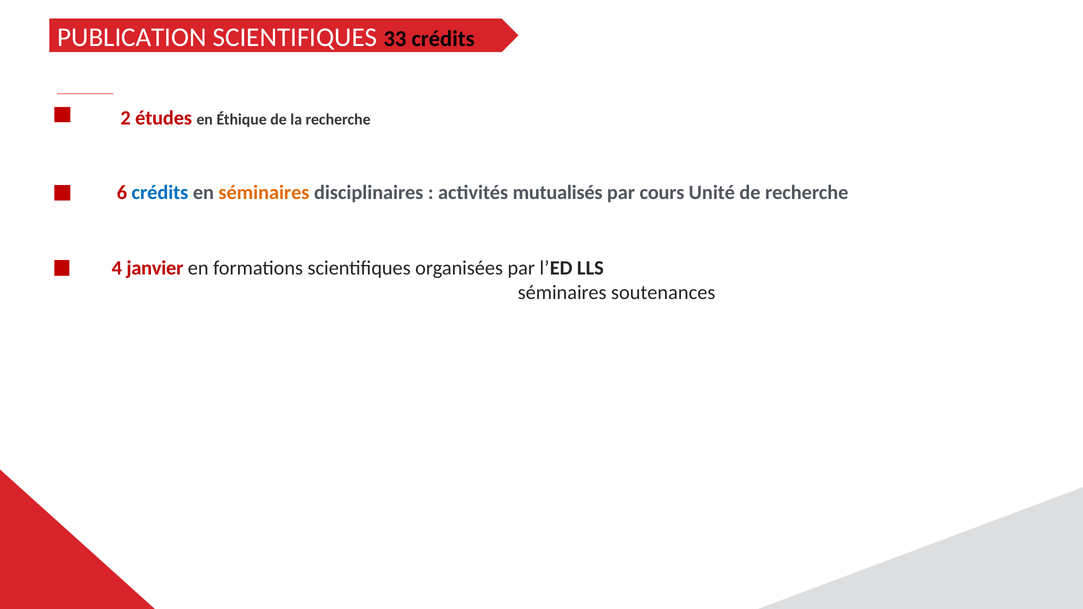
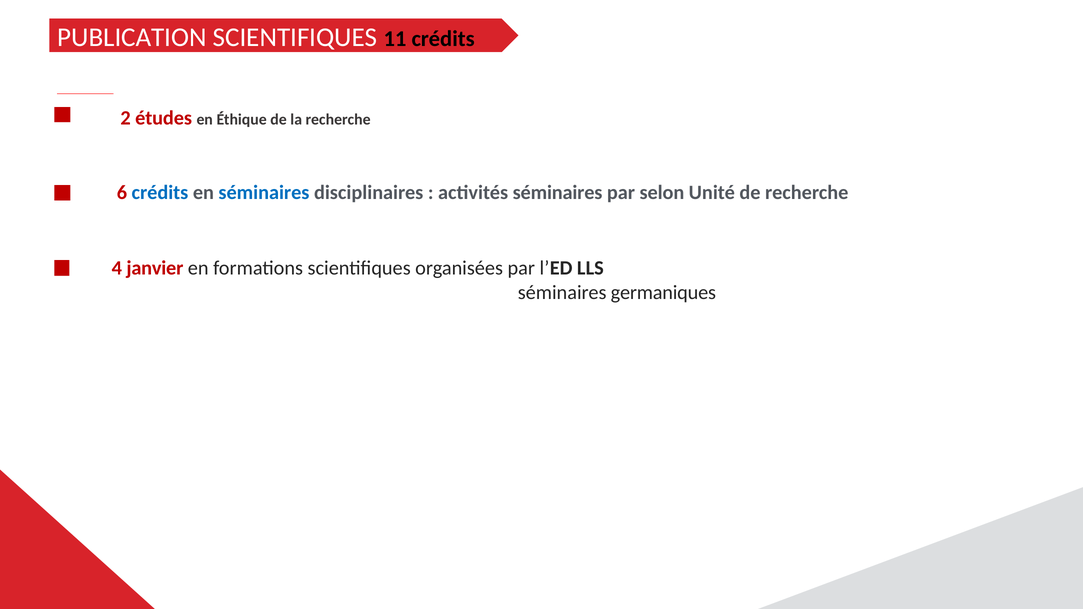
33: 33 -> 11
séminaires at (264, 193) colour: orange -> blue
activités mutualisés: mutualisés -> séminaires
cours: cours -> selon
soutenances: soutenances -> germaniques
